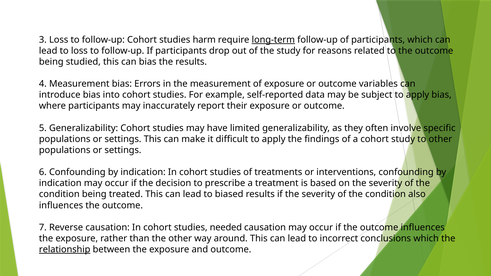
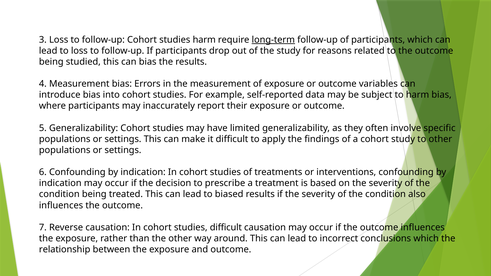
subject to apply: apply -> harm
studies needed: needed -> difficult
relationship underline: present -> none
